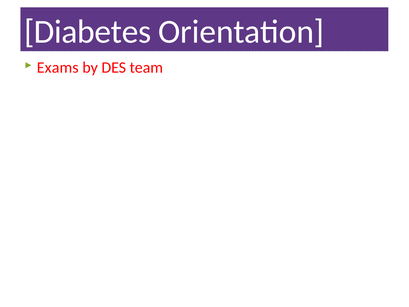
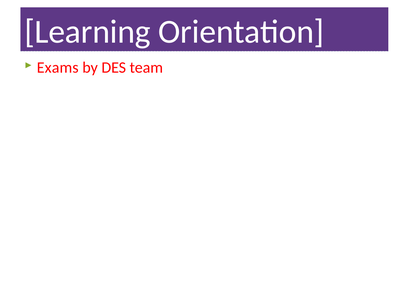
Diabetes: Diabetes -> Learning
